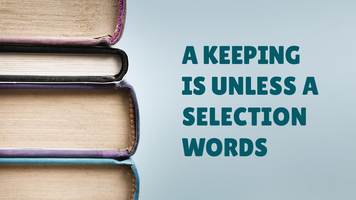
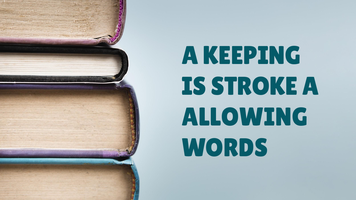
UNLESS: UNLESS -> STROKE
SELECTION: SELECTION -> ALLOWING
